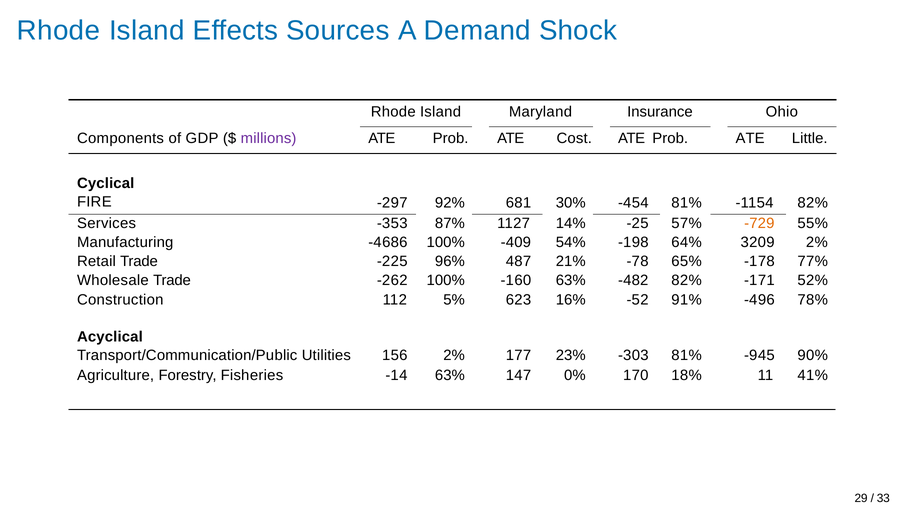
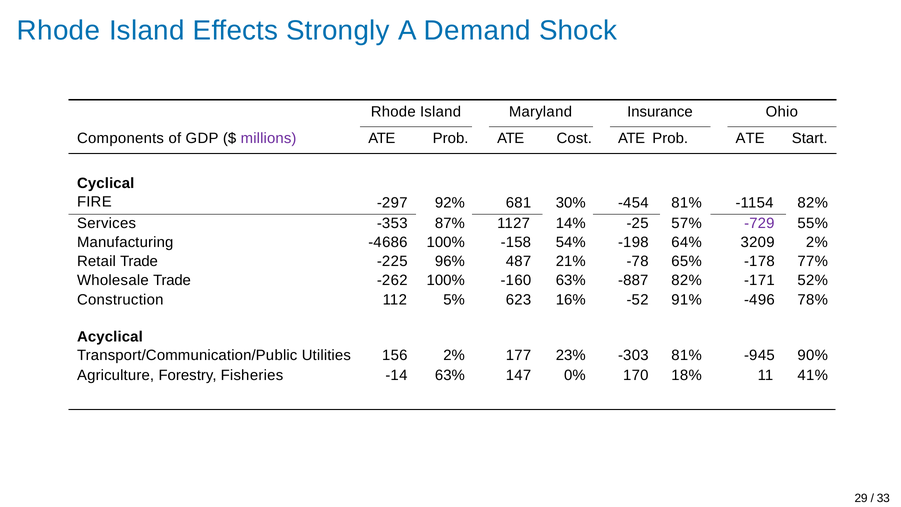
Sources: Sources -> Strongly
Little: Little -> Start
-729 colour: orange -> purple
-409: -409 -> -158
-482: -482 -> -887
